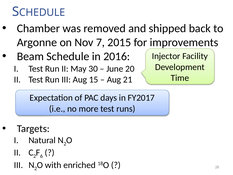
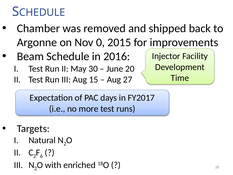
7: 7 -> 0
21: 21 -> 27
